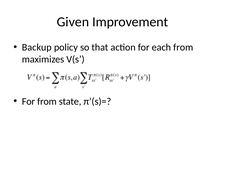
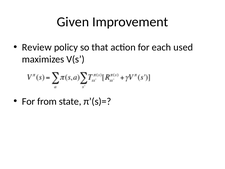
Backup: Backup -> Review
each from: from -> used
